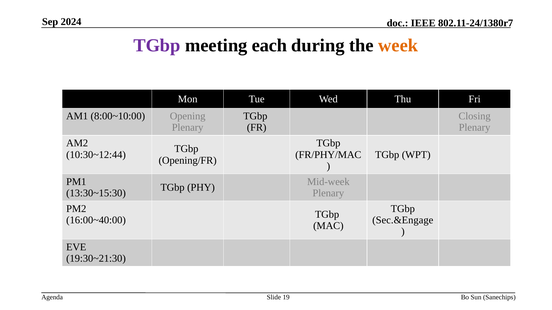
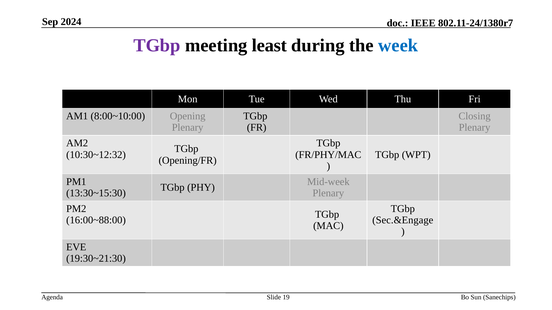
each: each -> least
week colour: orange -> blue
10:30~12:44: 10:30~12:44 -> 10:30~12:32
16:00~40:00: 16:00~40:00 -> 16:00~88:00
